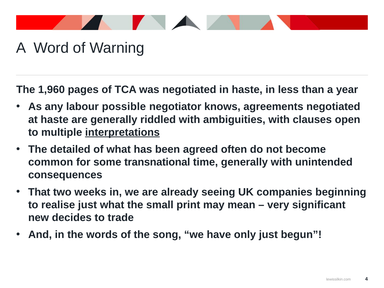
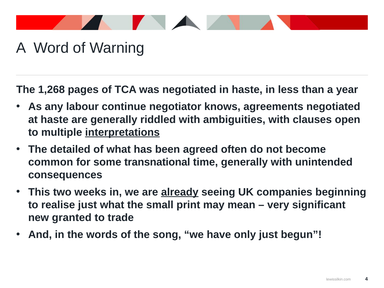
1,960: 1,960 -> 1,268
possible: possible -> continue
That: That -> This
already underline: none -> present
decides: decides -> granted
